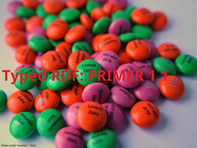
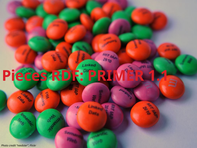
Typed: Typed -> Pieces
